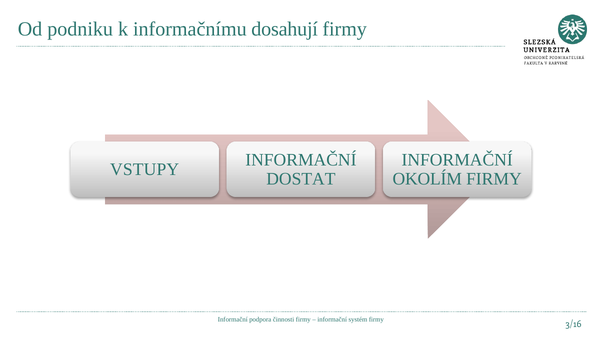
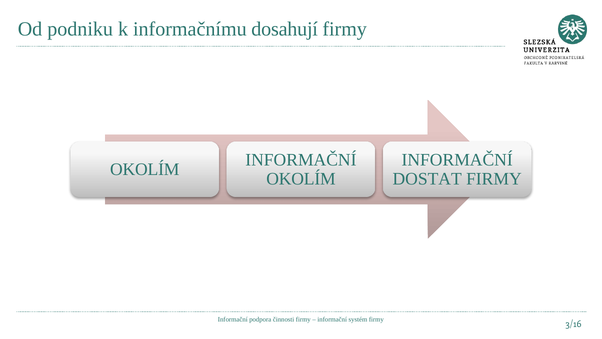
VSTUPY at (145, 169): VSTUPY -> OKOLÍM
DOSTAT at (301, 179): DOSTAT -> OKOLÍM
OKOLÍM: OKOLÍM -> DOSTAT
